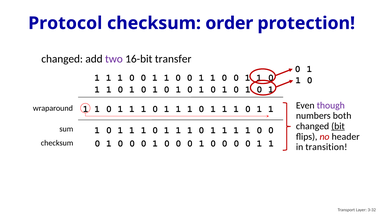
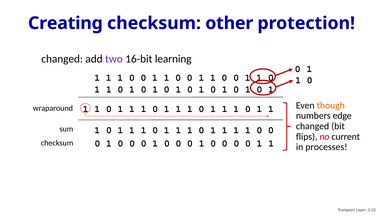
Protocol: Protocol -> Creating
order: order -> other
transfer: transfer -> learning
though colour: purple -> orange
both: both -> edge
bit underline: present -> none
header: header -> current
transition: transition -> processes
